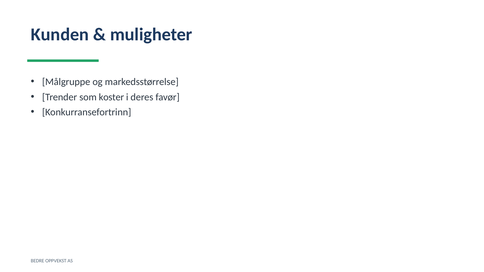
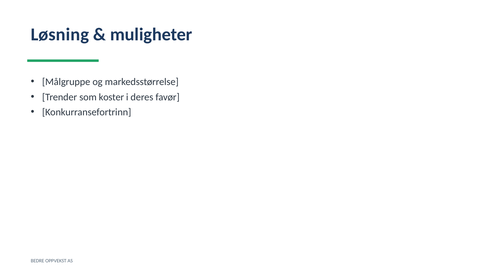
Kunden: Kunden -> Løsning
